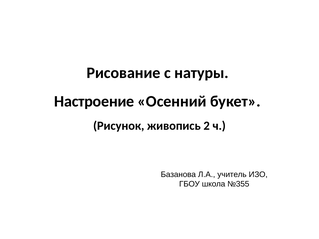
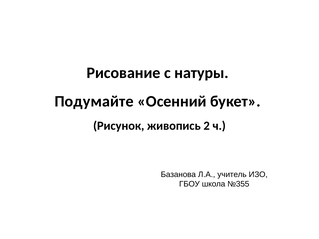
Настроение: Настроение -> Подумайте
